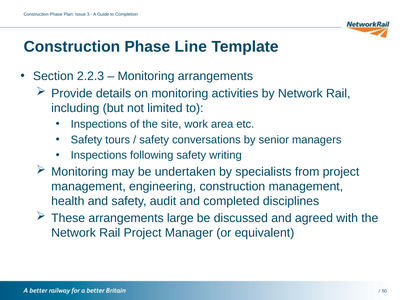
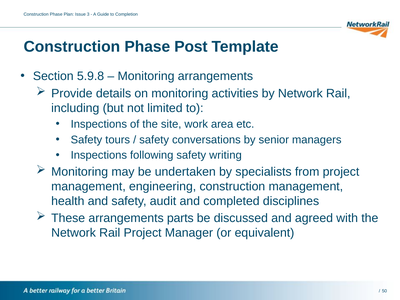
Line: Line -> Post
2.2.3: 2.2.3 -> 5.9.8
large: large -> parts
